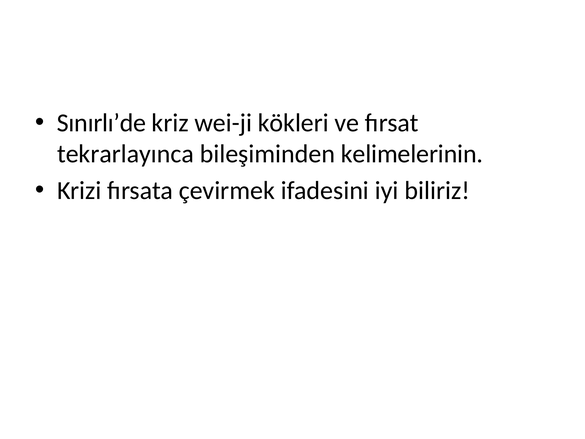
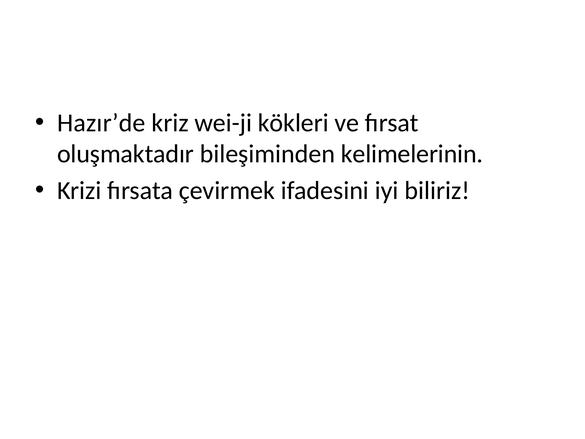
Sınırlı’de: Sınırlı’de -> Hazır’de
tekrarlayınca: tekrarlayınca -> oluşmaktadır
